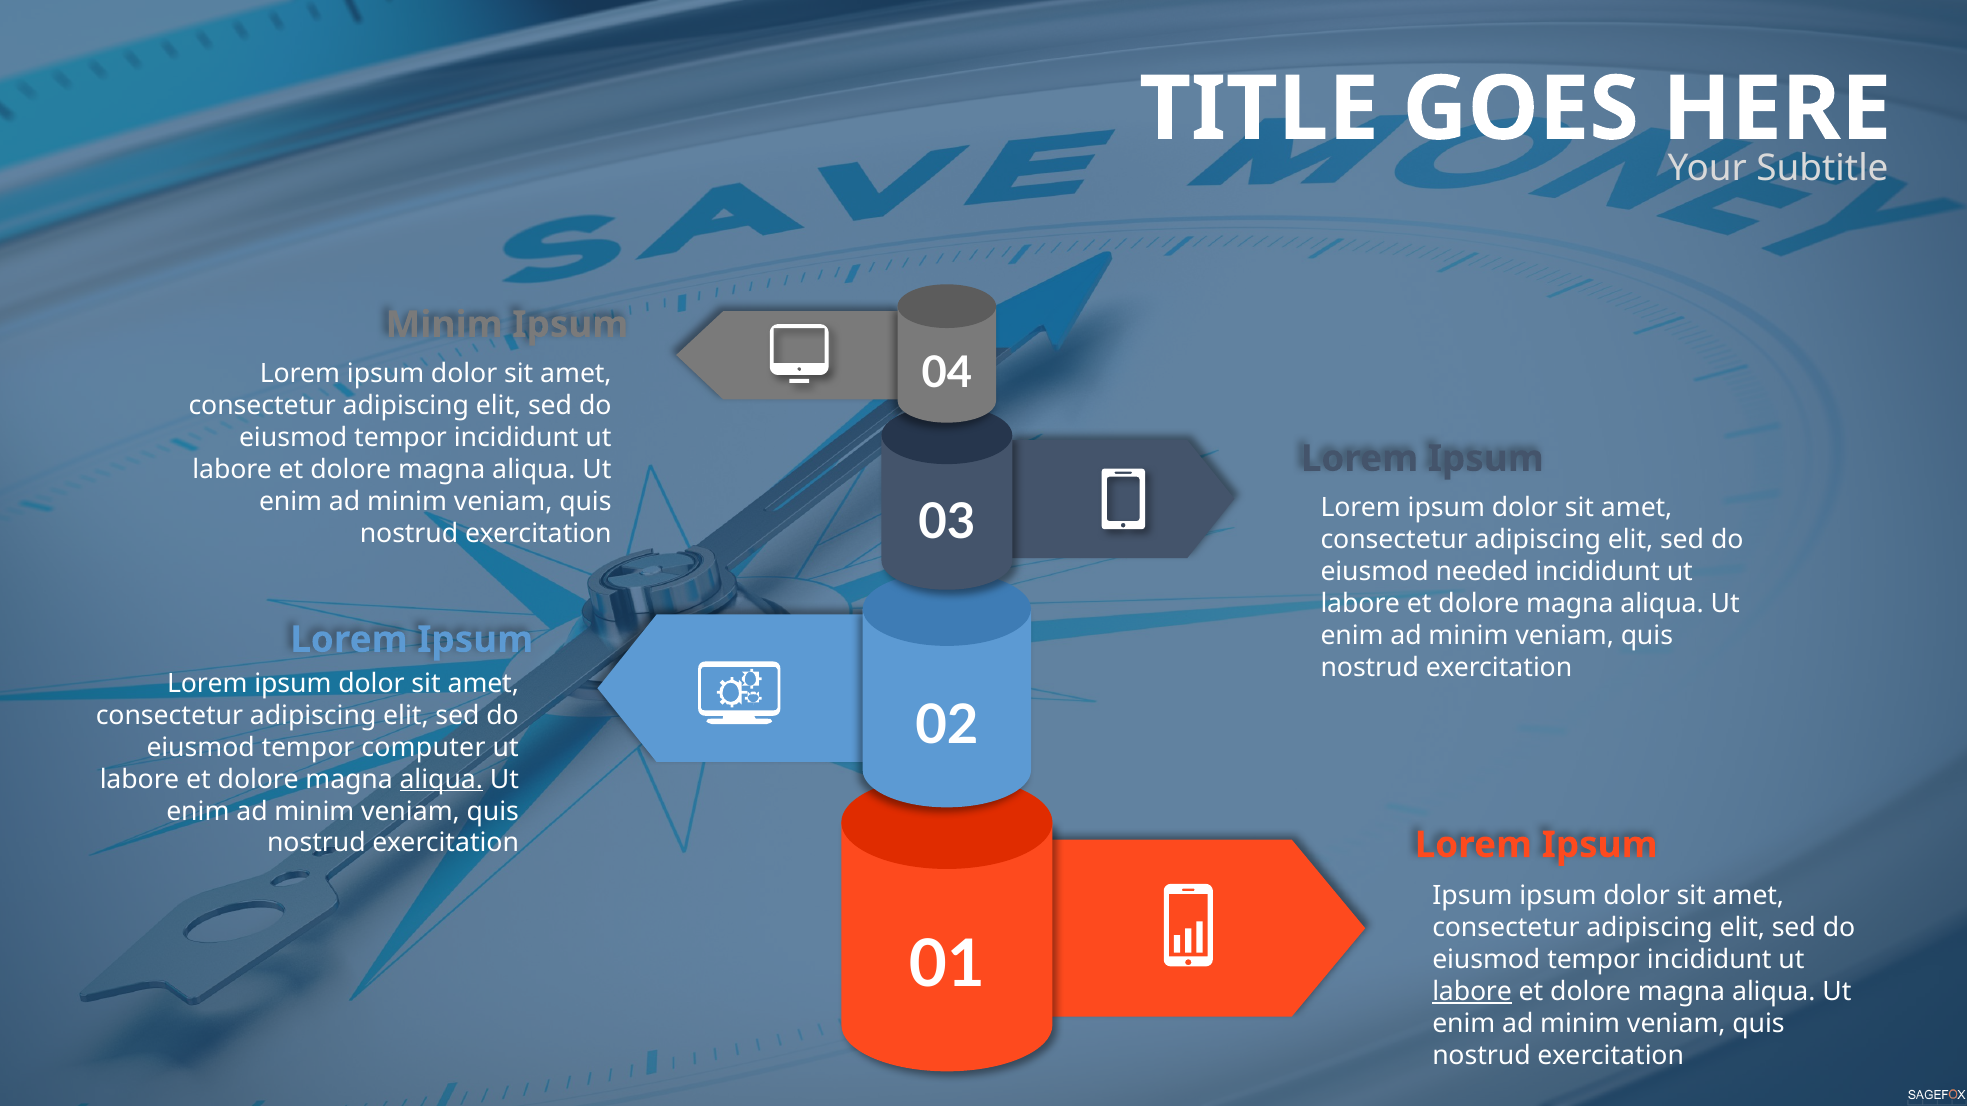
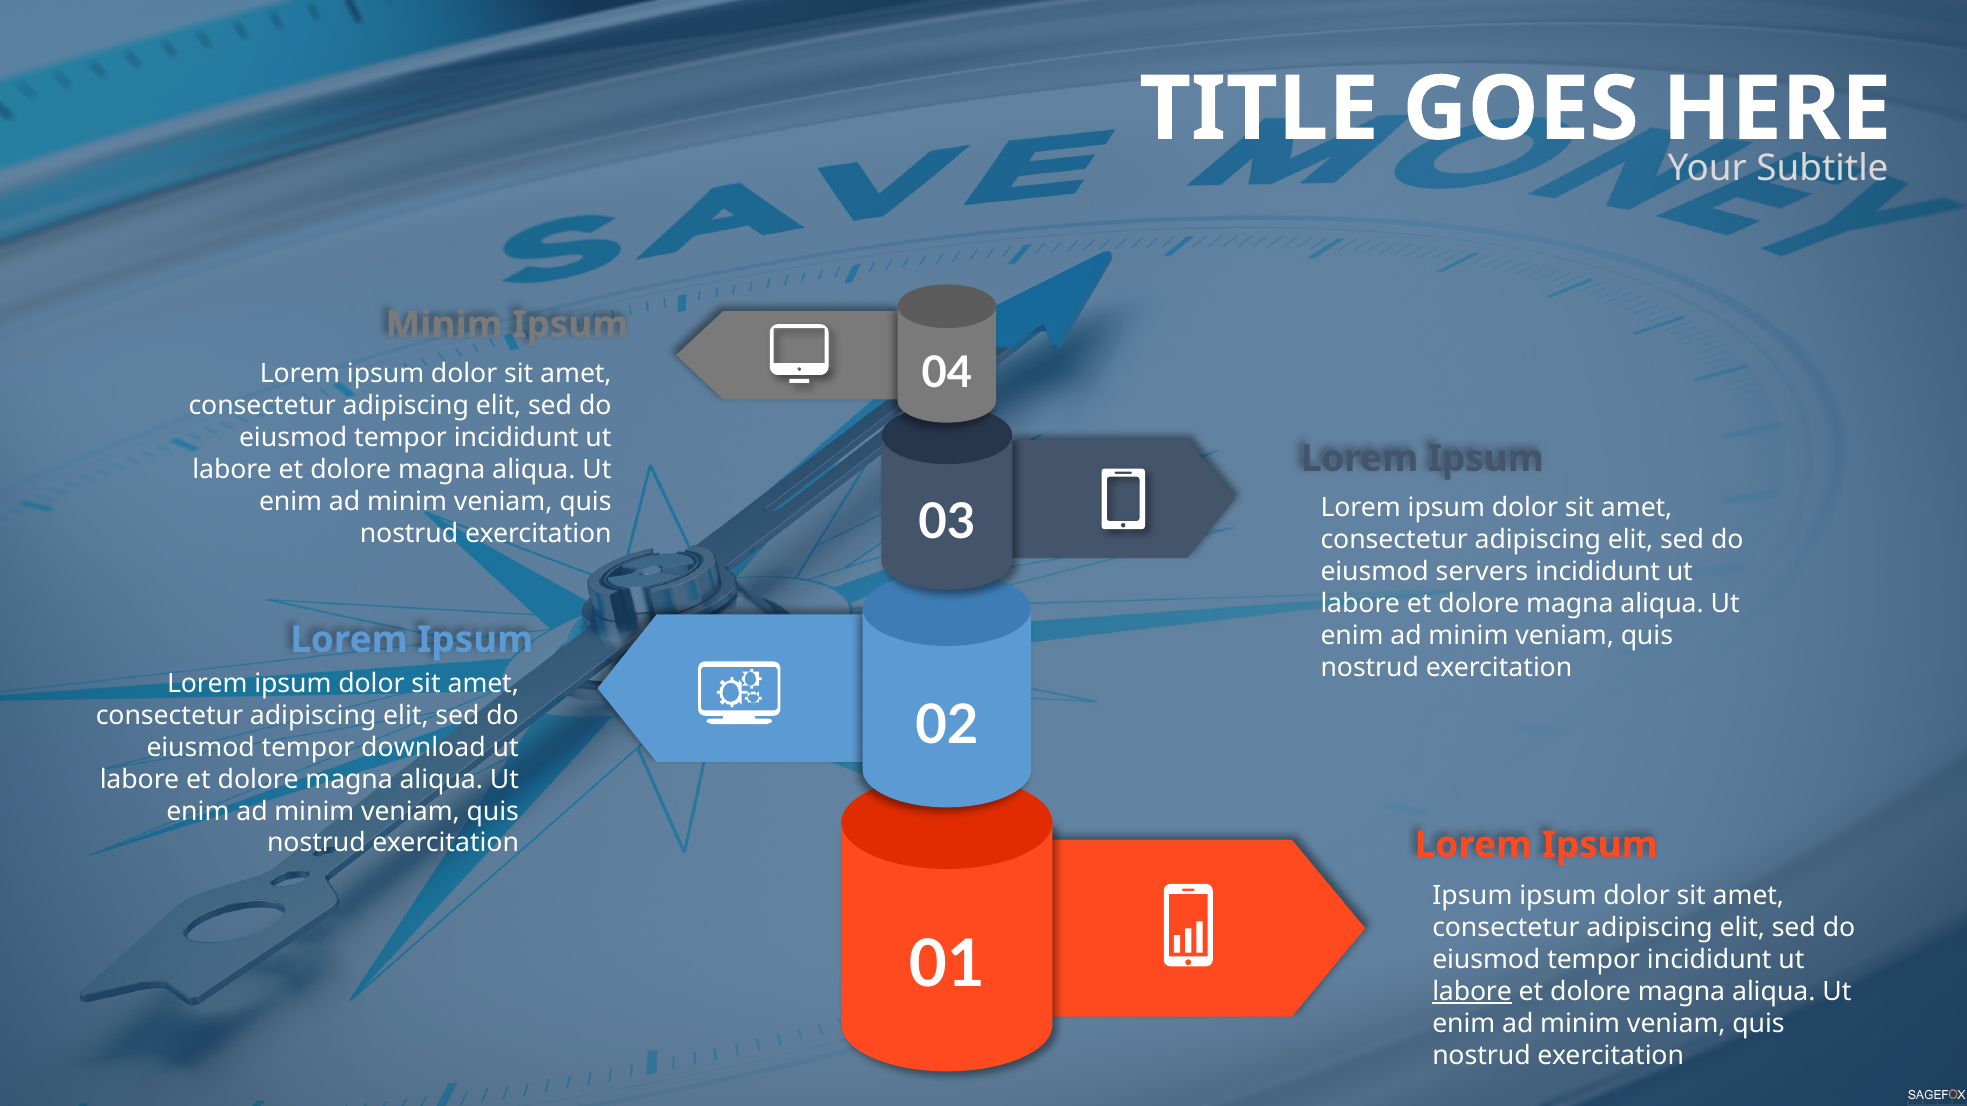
needed: needed -> servers
computer: computer -> download
aliqua at (441, 780) underline: present -> none
